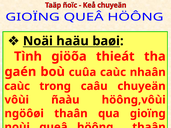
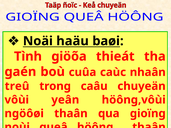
caùc at (17, 86): caùc -> treû
ñaàu: ñaàu -> yeân
